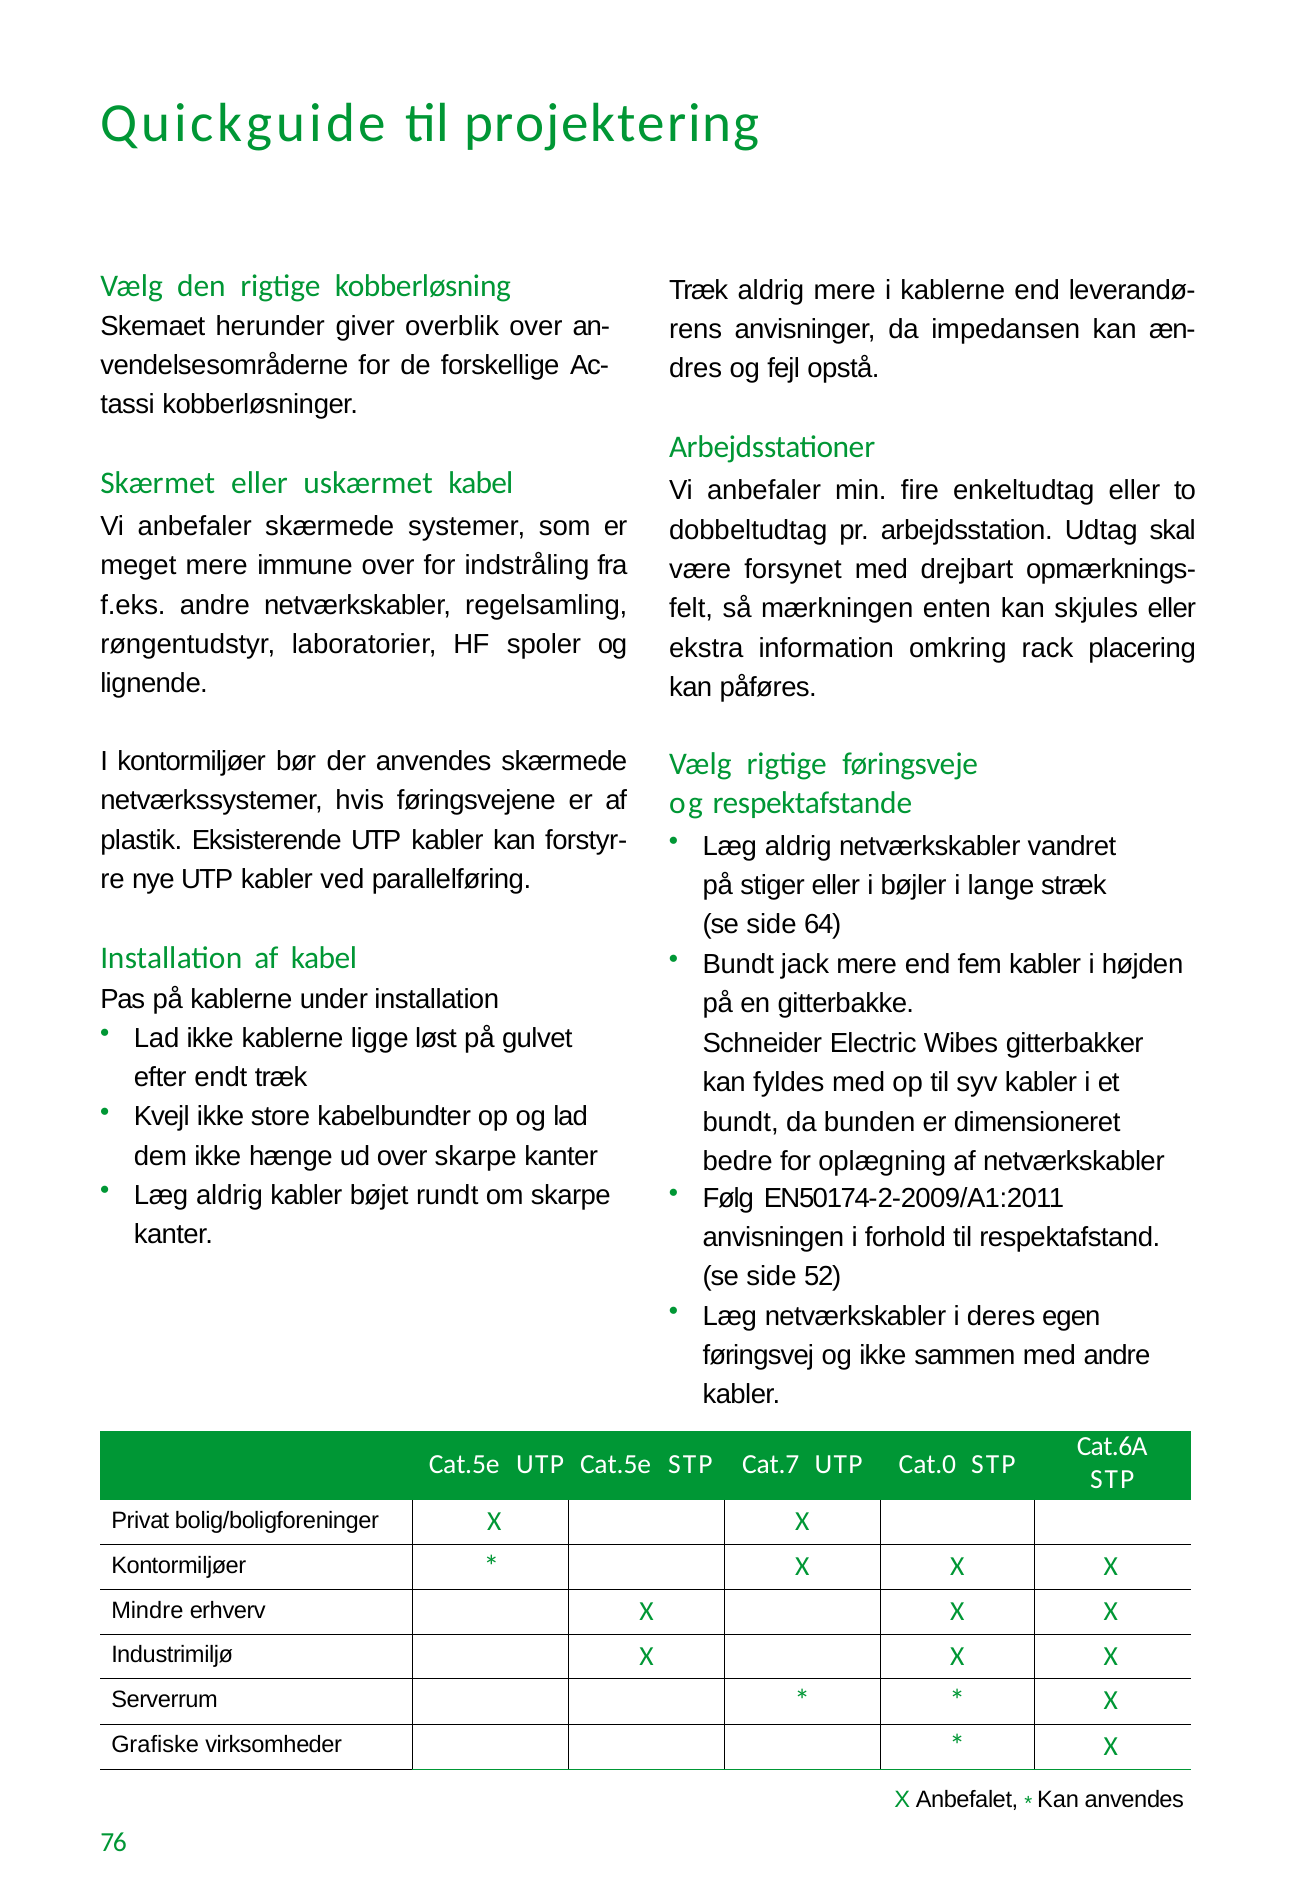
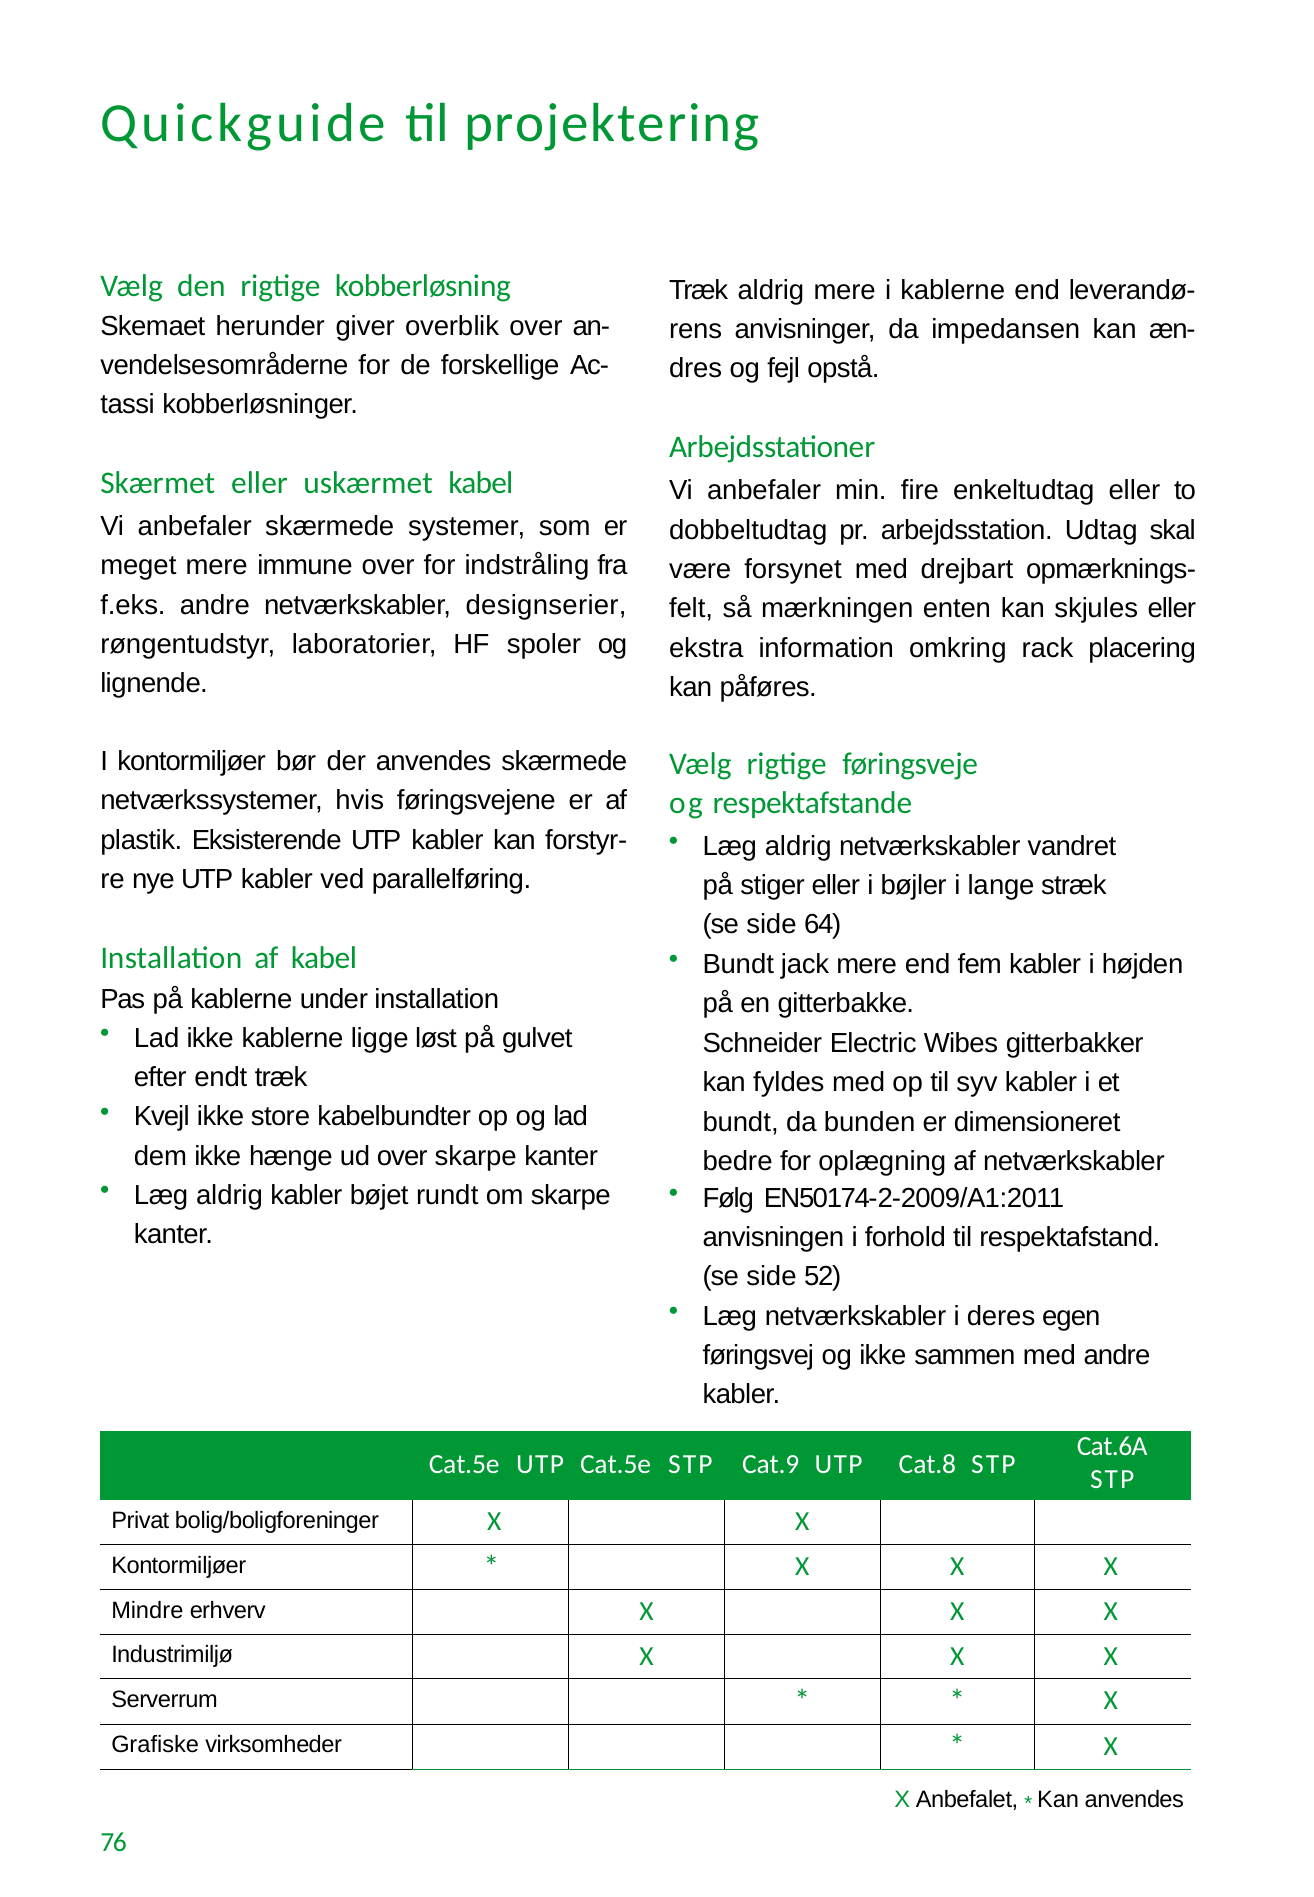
regelsamling: regelsamling -> designserier
Cat.7: Cat.7 -> Cat.9
Cat.0: Cat.0 -> Cat.8
